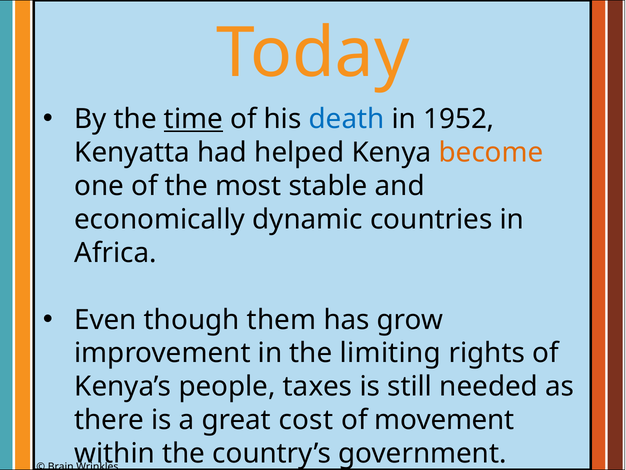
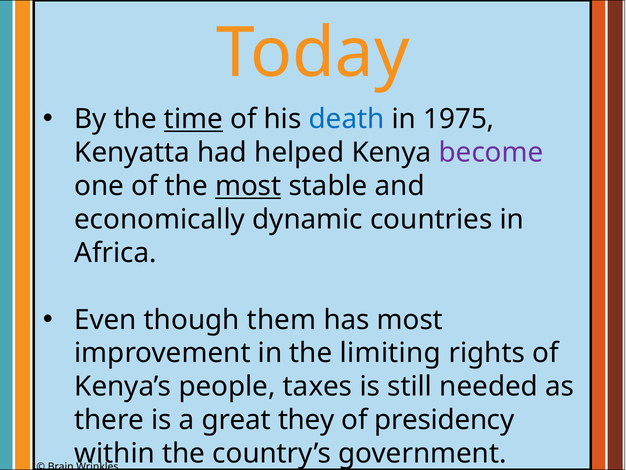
1952: 1952 -> 1975
become colour: orange -> purple
most at (248, 186) underline: none -> present
has grow: grow -> most
cost: cost -> they
movement: movement -> presidency
